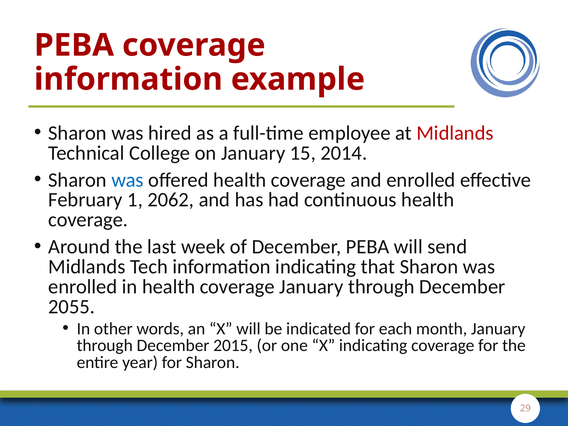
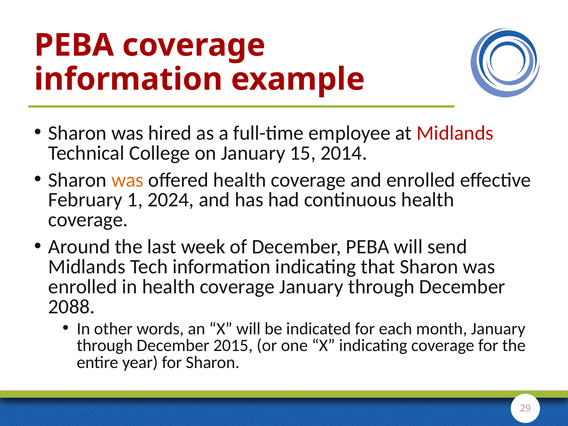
was at (128, 180) colour: blue -> orange
2062: 2062 -> 2024
2055: 2055 -> 2088
